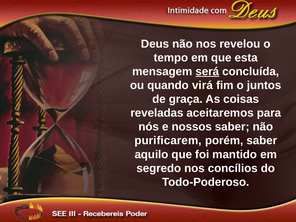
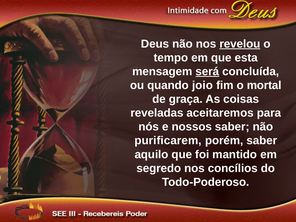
revelou underline: none -> present
virá: virá -> joio
juntos: juntos -> mortal
